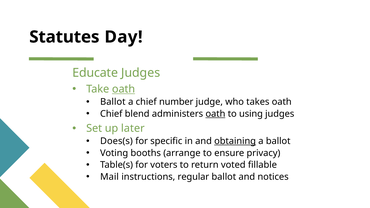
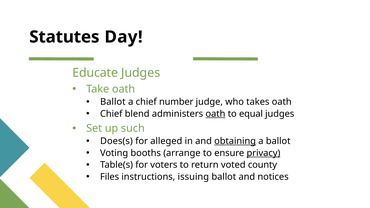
oath at (124, 89) underline: present -> none
using: using -> equal
later: later -> such
specific: specific -> alleged
privacy underline: none -> present
fillable: fillable -> county
Mail: Mail -> Files
regular: regular -> issuing
